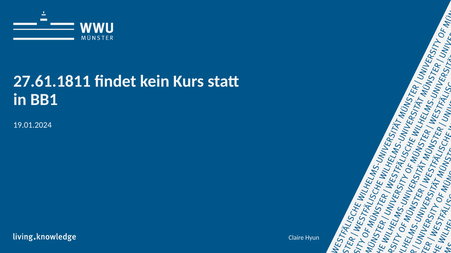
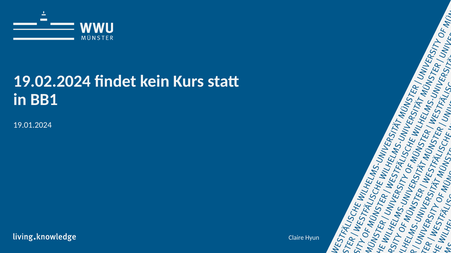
27.61.1811: 27.61.1811 -> 19.02.2024
